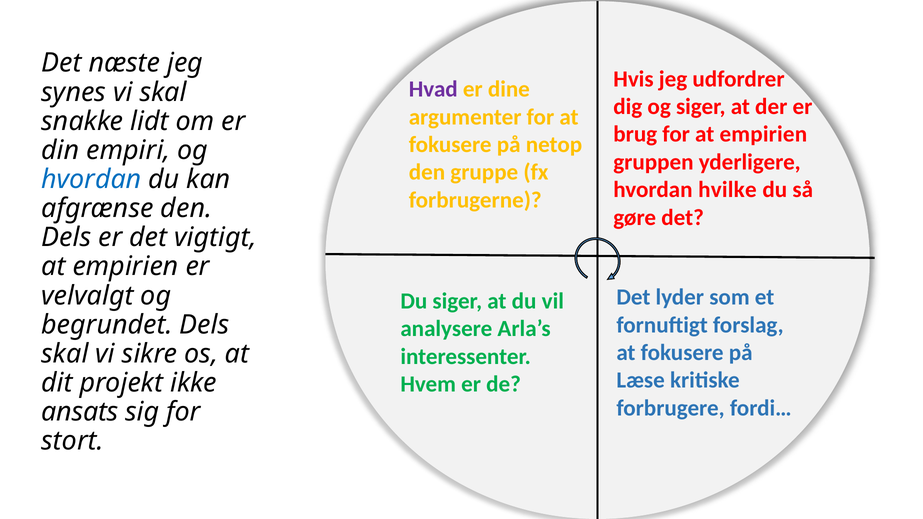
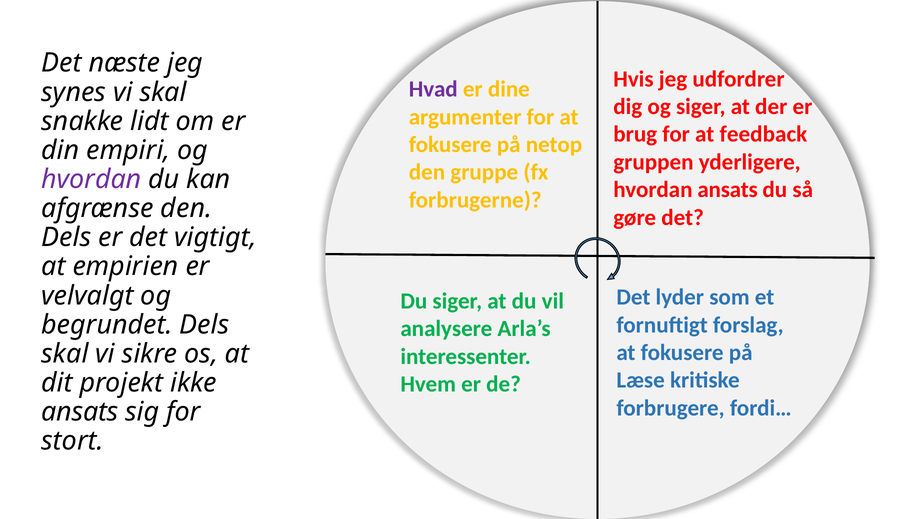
for at empirien: empirien -> feedback
hvordan at (91, 179) colour: blue -> purple
hvordan hvilke: hvilke -> ansats
